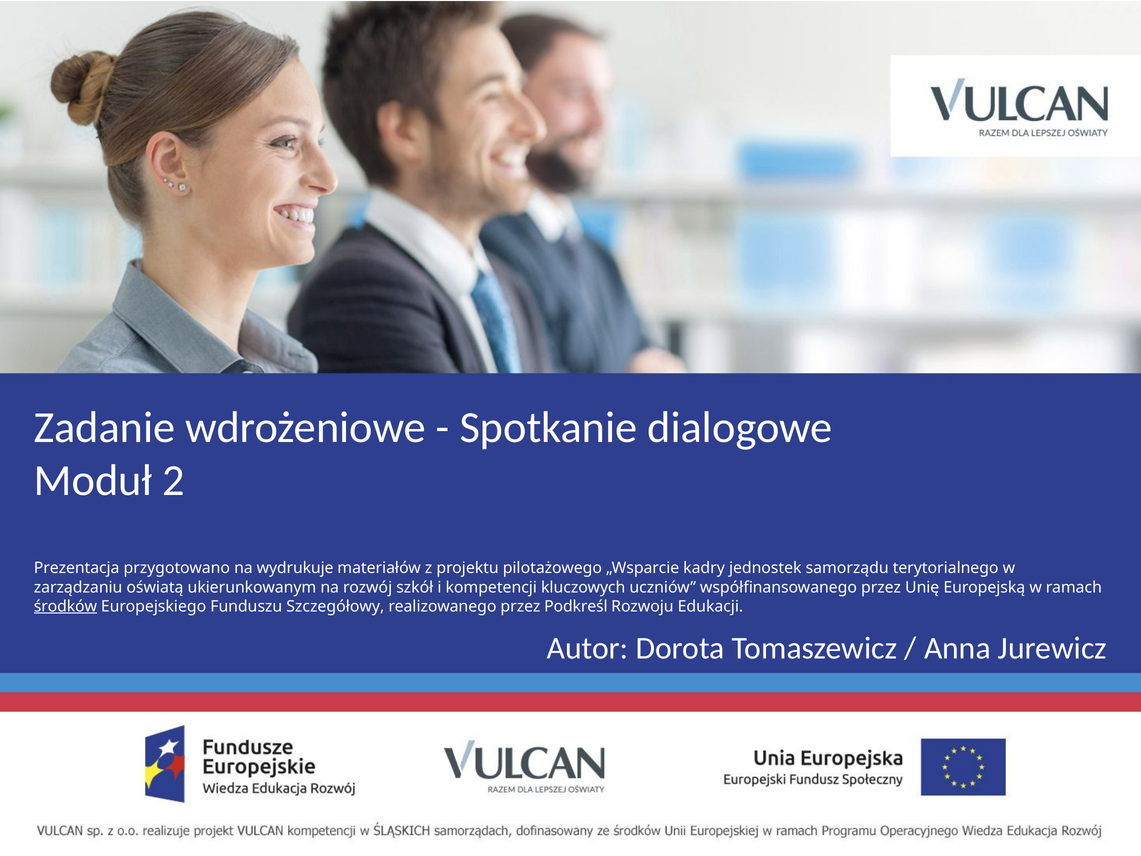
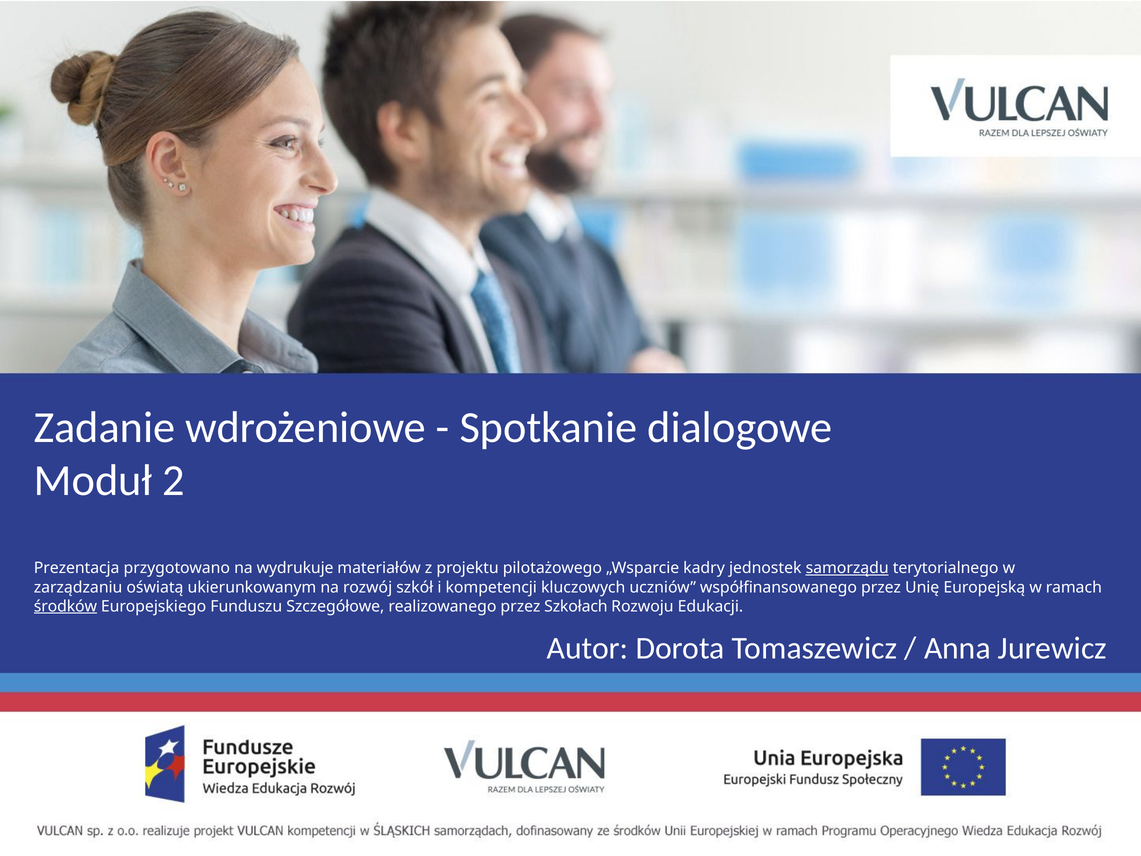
samorządu underline: none -> present
Szczegółowy: Szczegółowy -> Szczegółowe
Podkreśl: Podkreśl -> Szkołach
